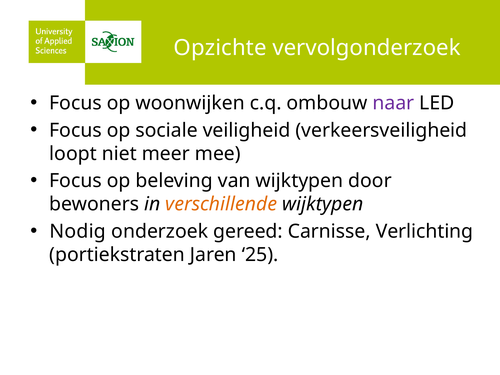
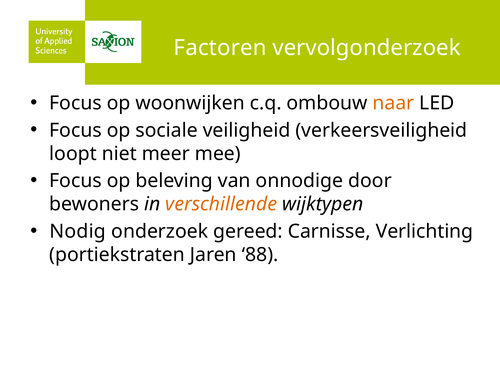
Opzichte: Opzichte -> Factoren
naar colour: purple -> orange
van wijktypen: wijktypen -> onnodige
25: 25 -> 88
